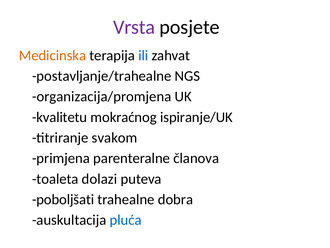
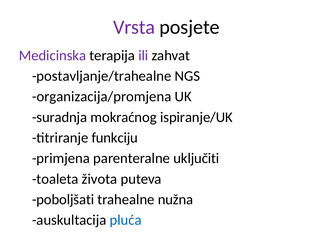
Medicinska colour: orange -> purple
ili colour: blue -> purple
kvalitetu: kvalitetu -> suradnja
svakom: svakom -> funkciju
članova: članova -> uključiti
dolazi: dolazi -> života
dobra: dobra -> nužna
